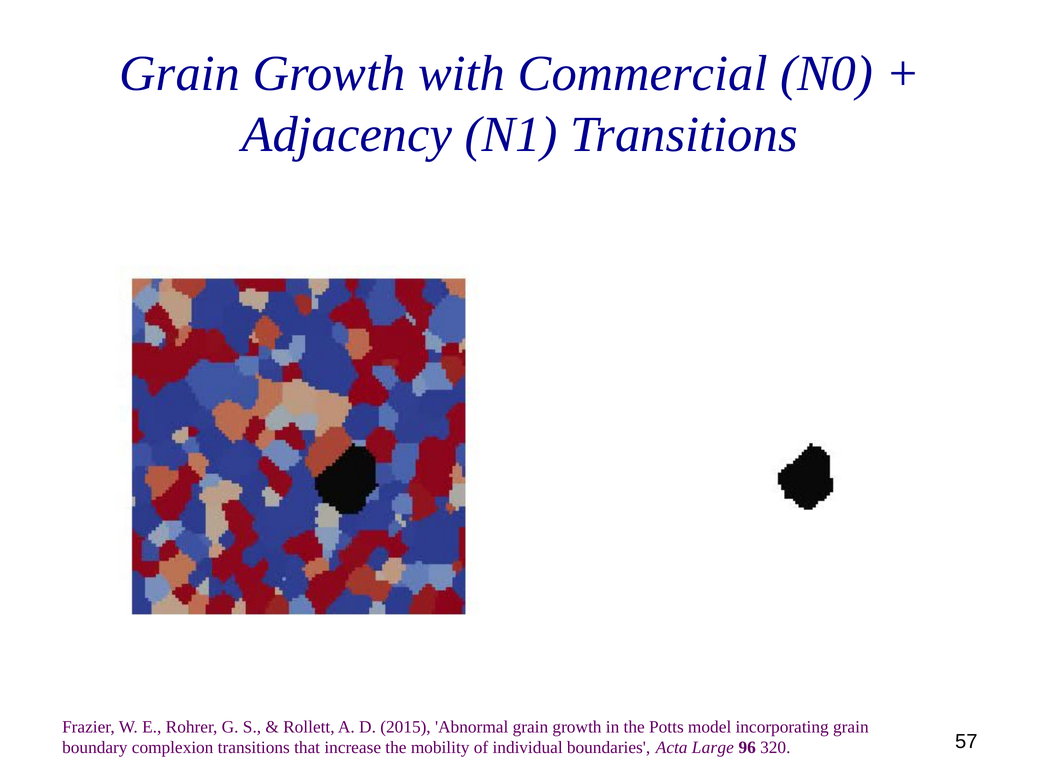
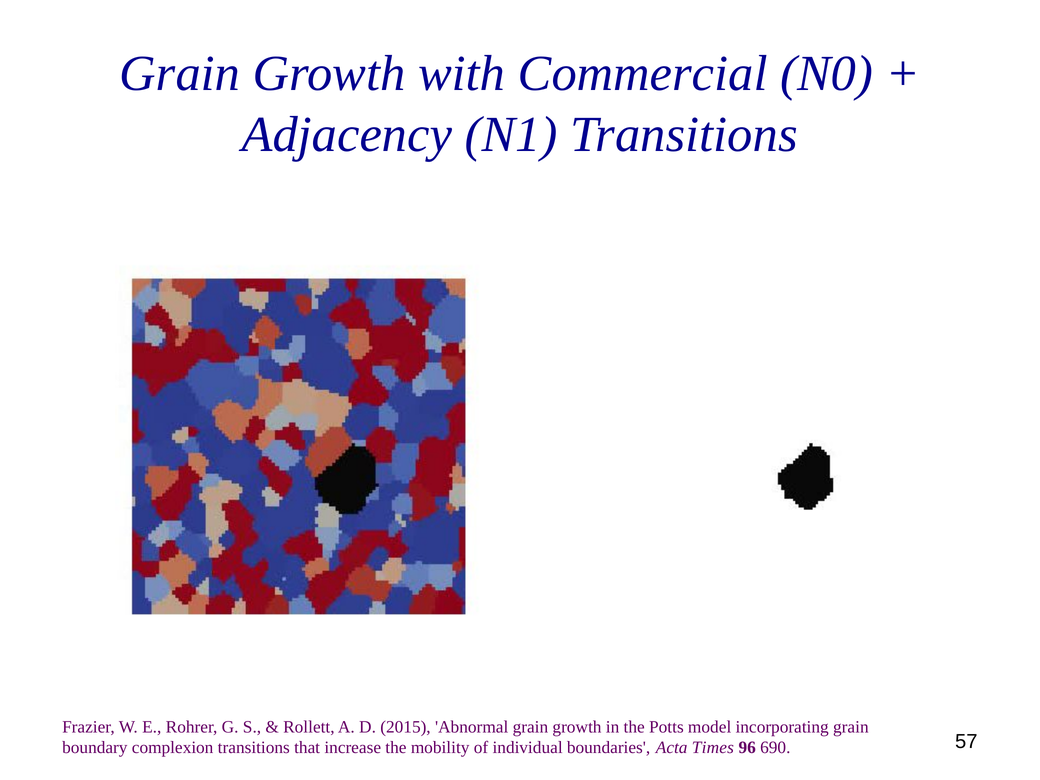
Large: Large -> Times
320: 320 -> 690
